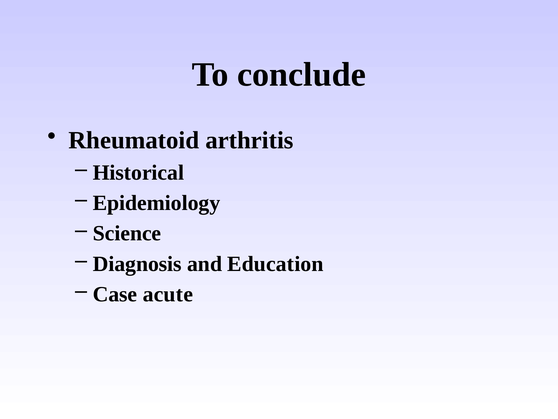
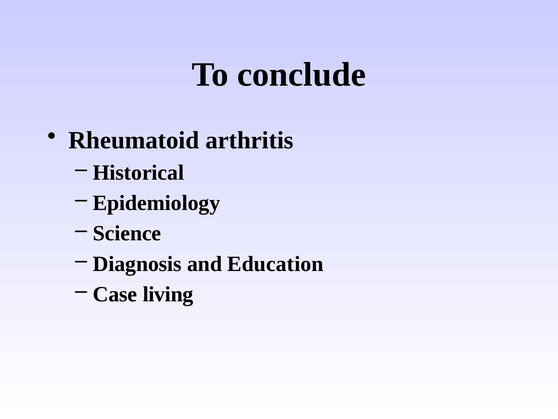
acute: acute -> living
